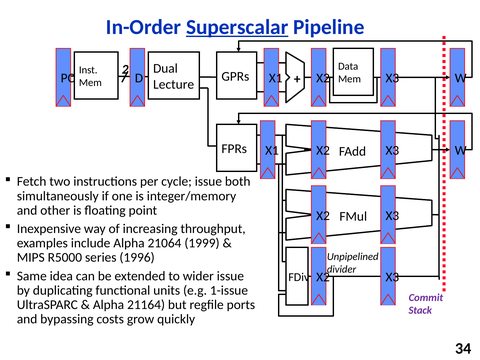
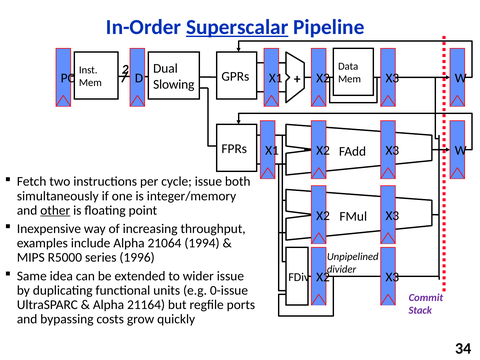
Lecture: Lecture -> Slowing
other underline: none -> present
1999: 1999 -> 1994
1-issue: 1-issue -> 0-issue
